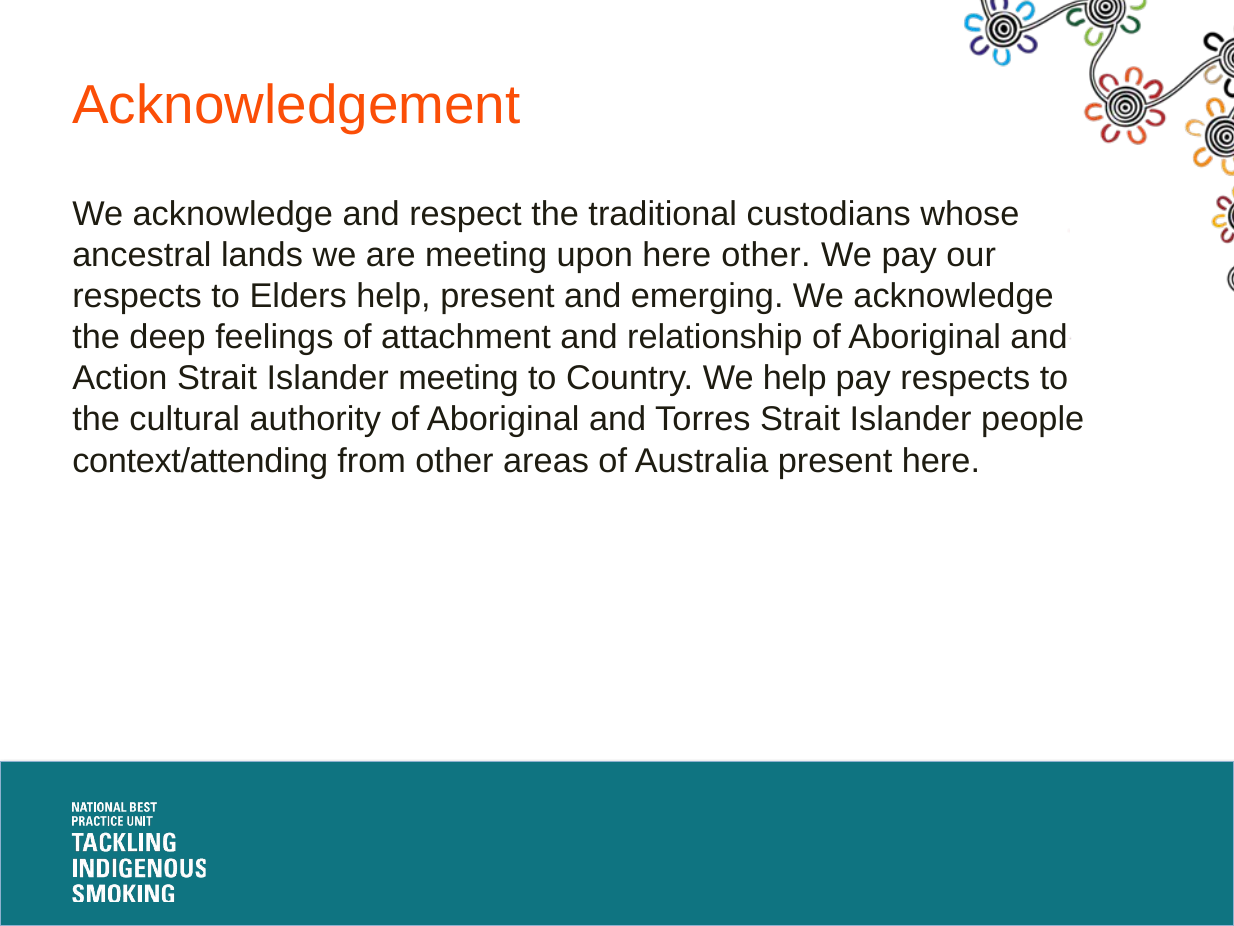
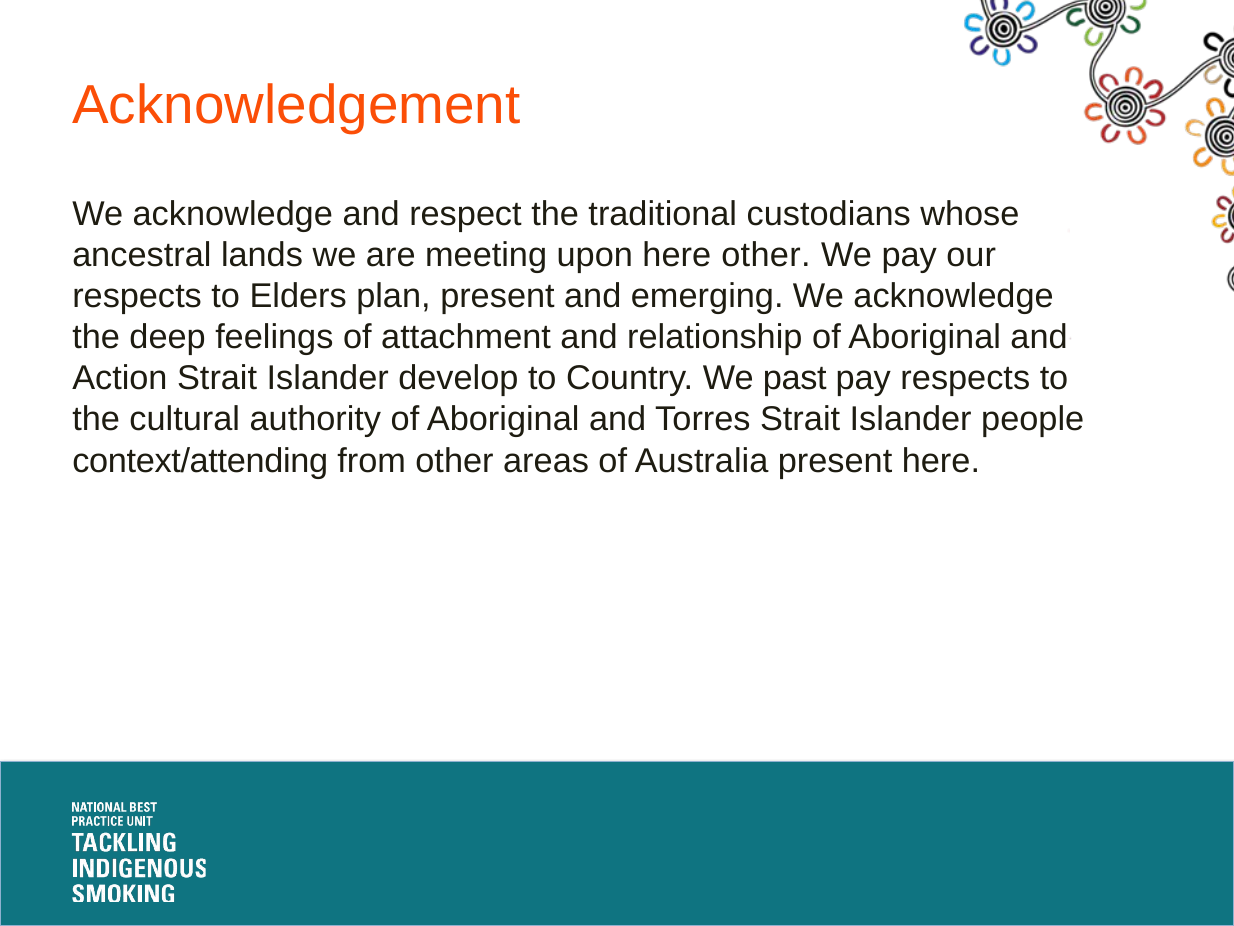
Elders help: help -> plan
Islander meeting: meeting -> develop
We help: help -> past
